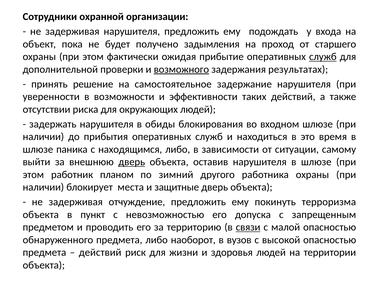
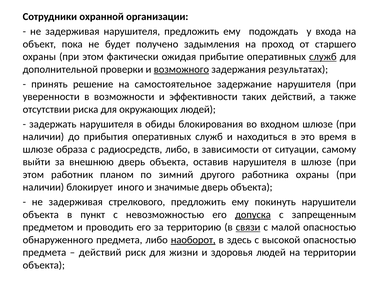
паника: паника -> образа
находящимся: находящимся -> радиосредств
дверь at (132, 162) underline: present -> none
места: места -> иного
защитные: защитные -> значимые
отчуждение: отчуждение -> стрелкового
терроризма: терроризма -> нарушители
допуска underline: none -> present
наоборот underline: none -> present
вузов: вузов -> здесь
